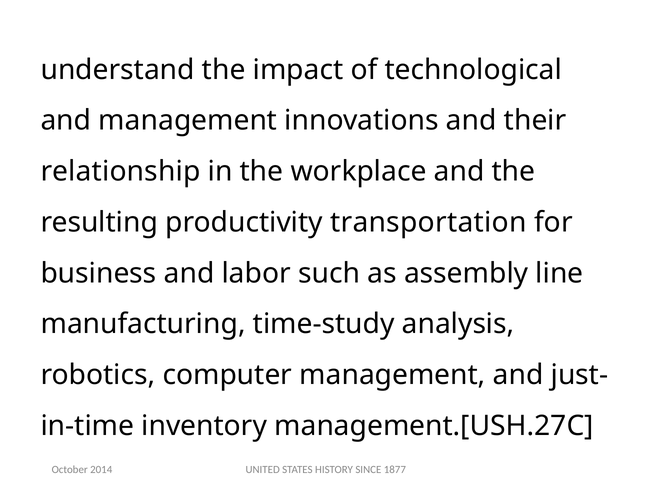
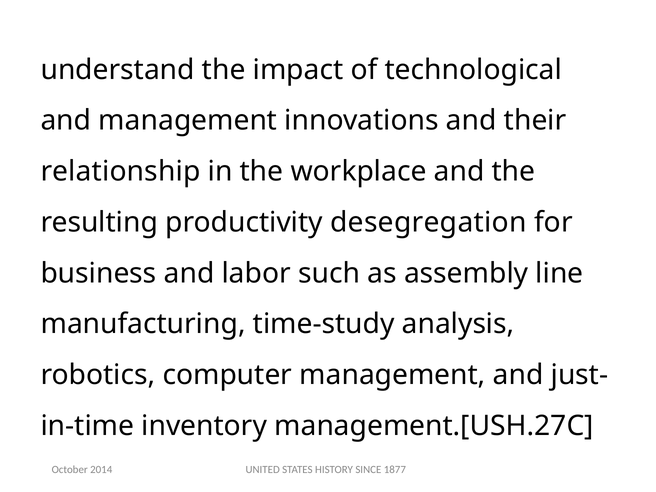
transportation: transportation -> desegregation
